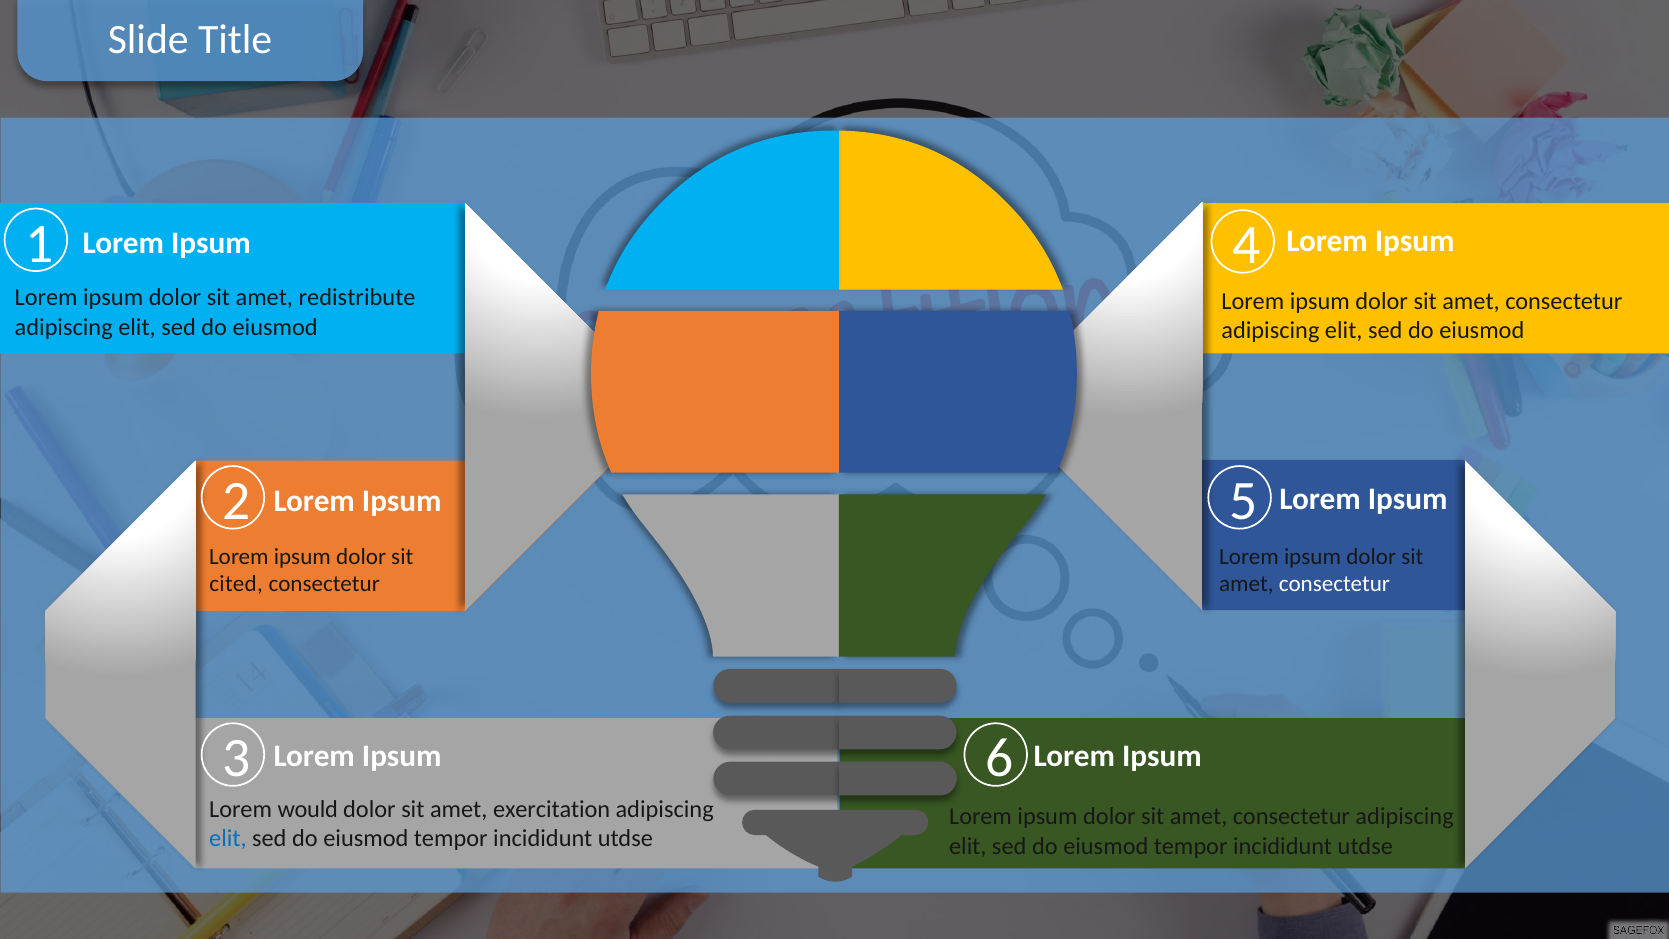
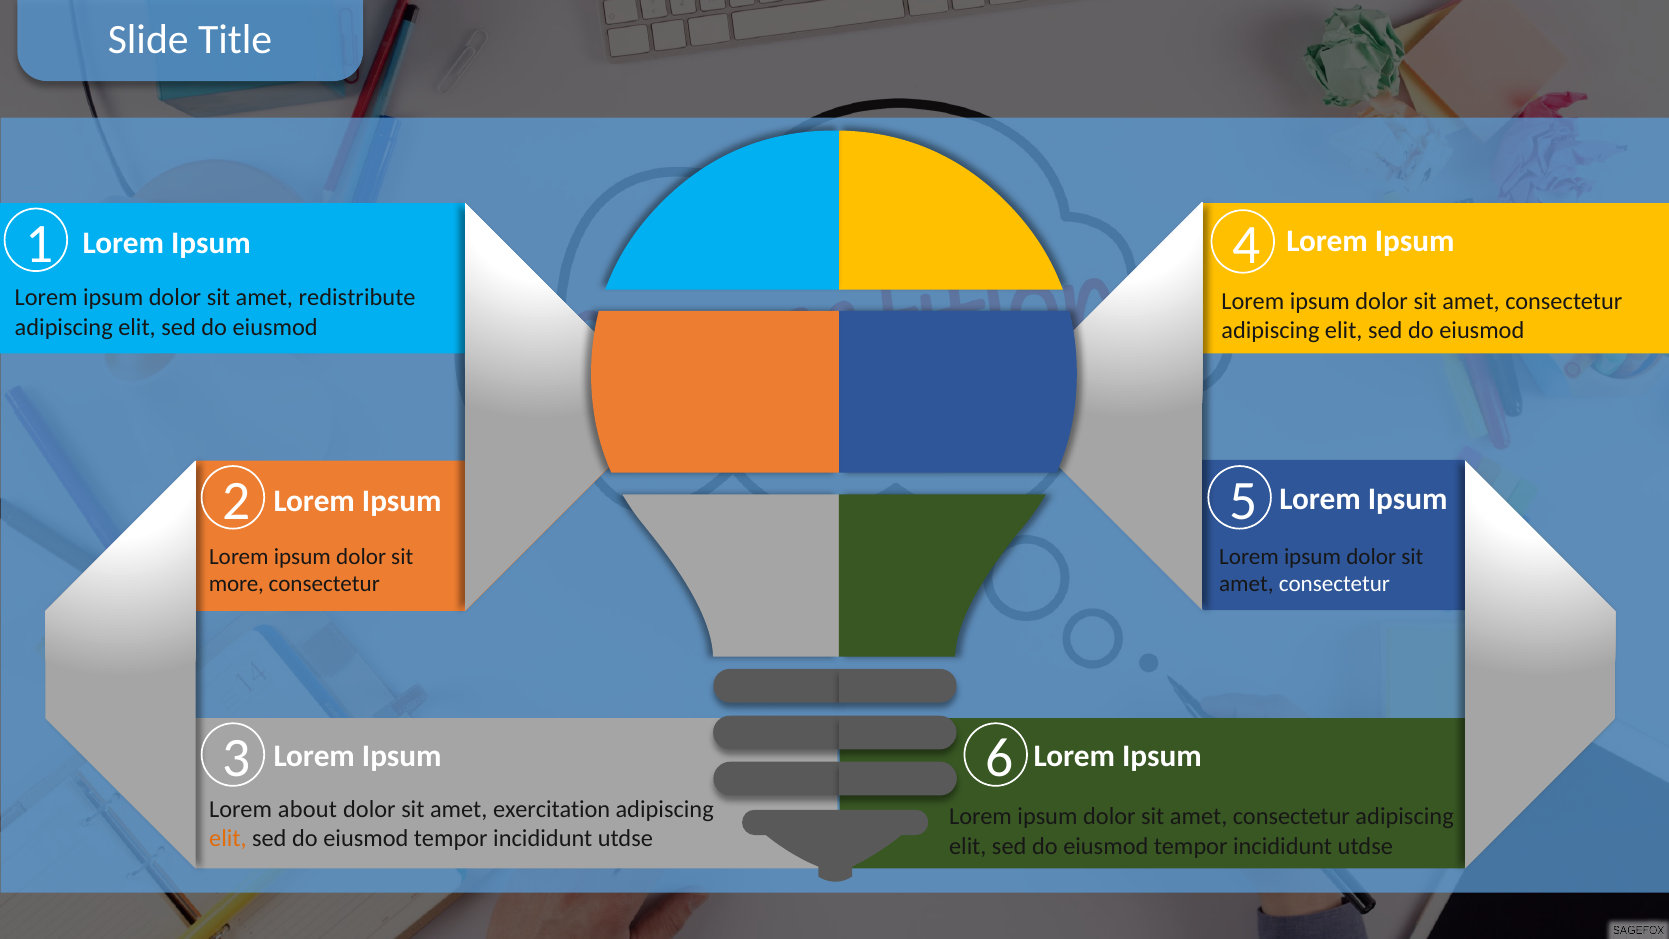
cited: cited -> more
would: would -> about
elit at (228, 839) colour: blue -> orange
